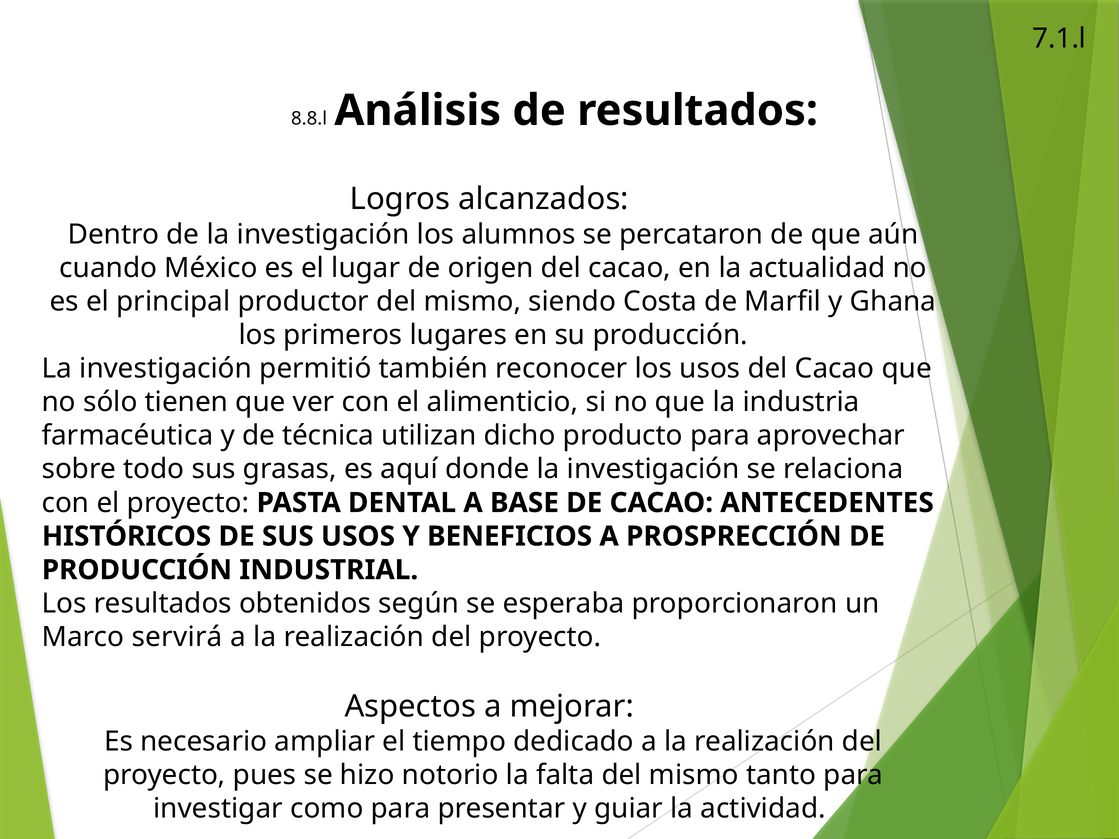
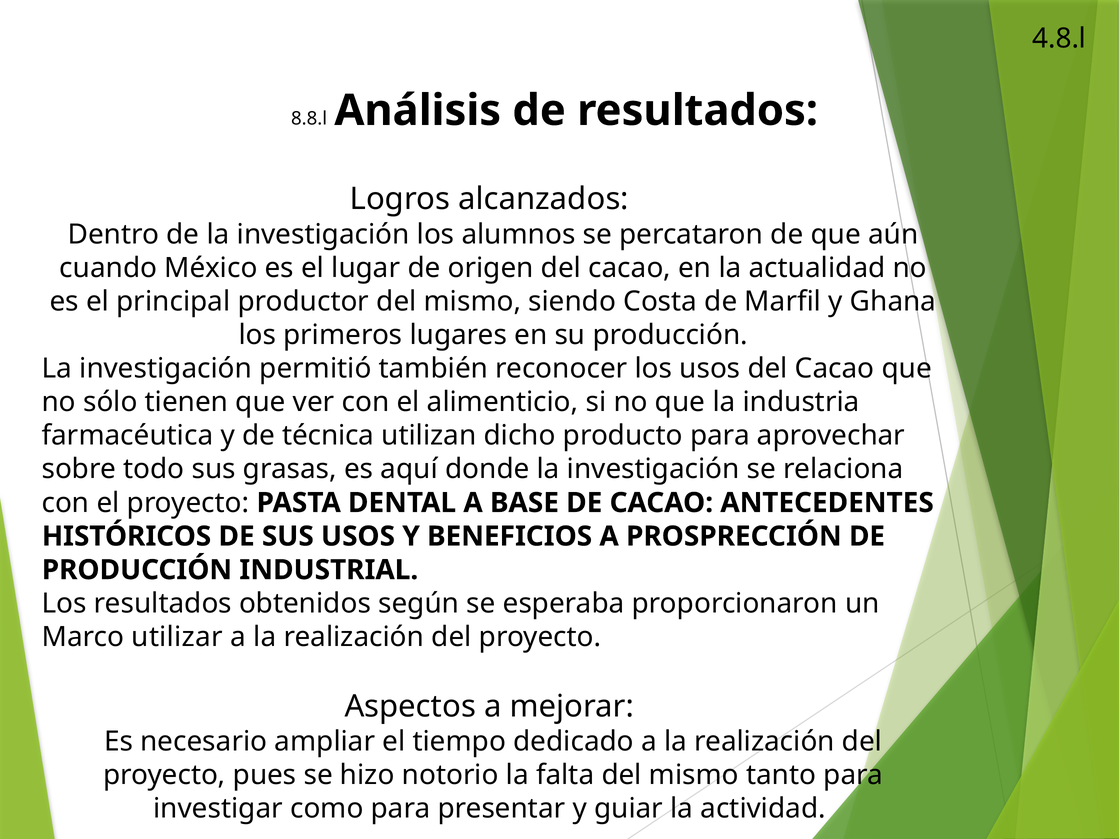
7.1.l: 7.1.l -> 4.8.l
servirá: servirá -> utilizar
